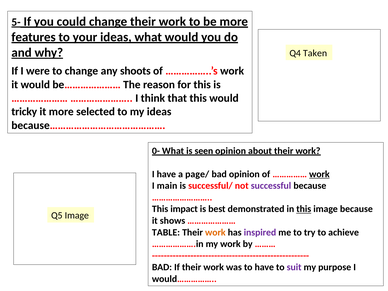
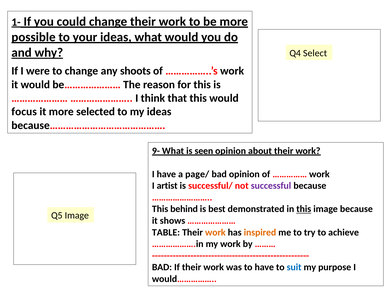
5-: 5- -> 1-
features: features -> possible
Taken: Taken -> Select
tricky: tricky -> focus
0-: 0- -> 9-
work at (319, 174) underline: present -> none
main: main -> artist
impact: impact -> behind
inspired colour: purple -> orange
suit colour: purple -> blue
